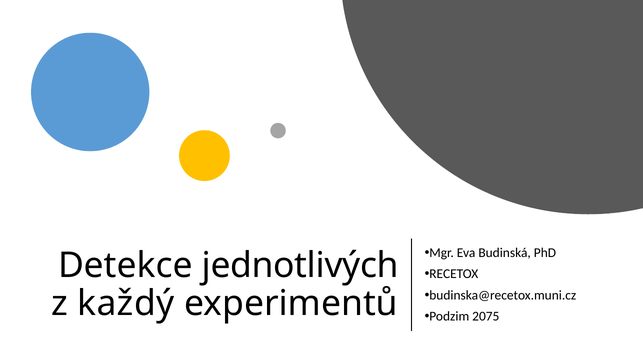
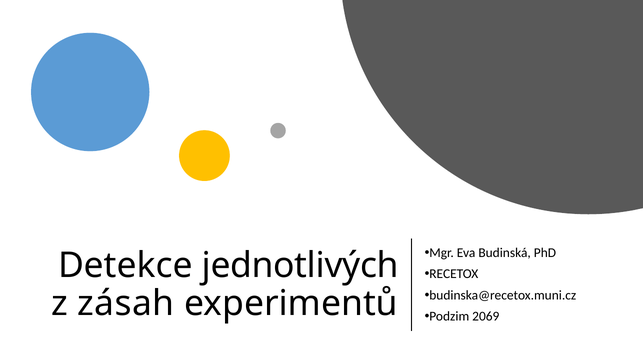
každý: každý -> zásah
2075: 2075 -> 2069
